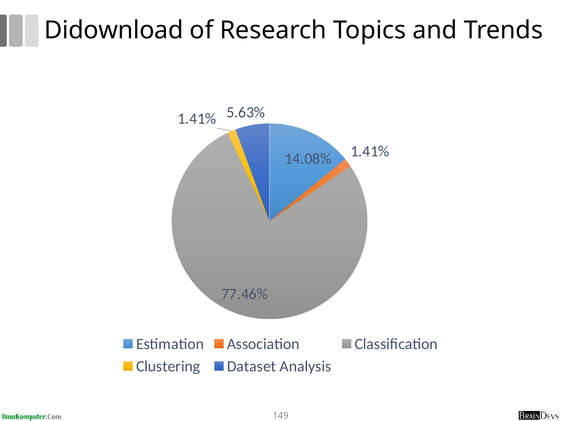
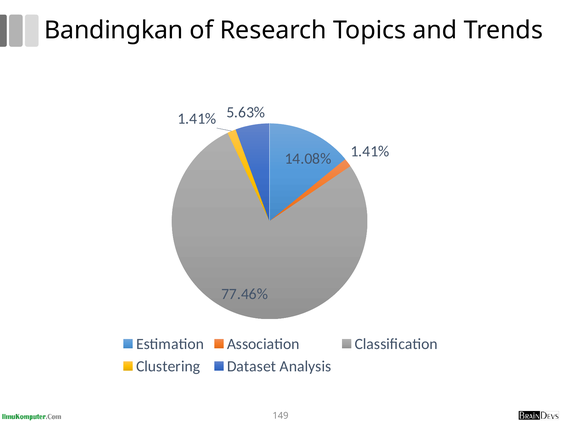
Didownload: Didownload -> Bandingkan
